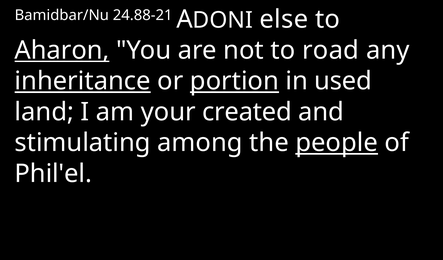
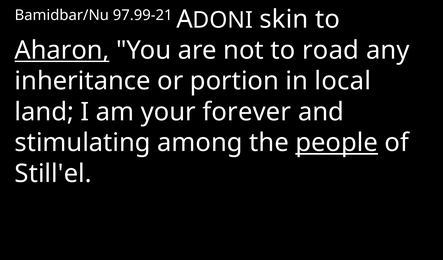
24.88-21: 24.88-21 -> 97.99-21
else: else -> skin
inheritance underline: present -> none
portion underline: present -> none
used: used -> local
created: created -> forever
Phil'el: Phil'el -> Still'el
